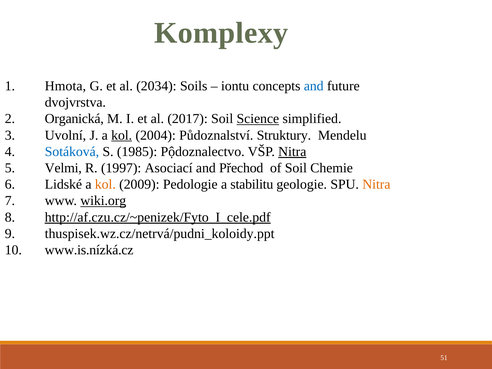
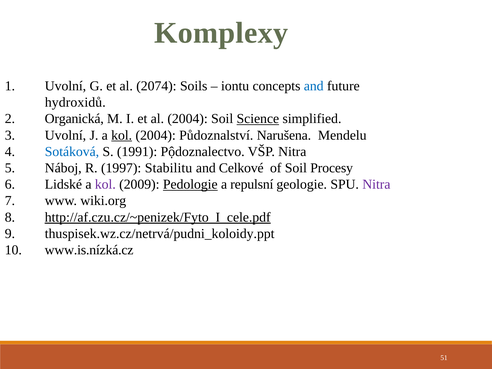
Hmota at (65, 86): Hmota -> Uvolní
2034: 2034 -> 2074
dvojvrstva: dvojvrstva -> hydroxidů
al 2017: 2017 -> 2004
Struktury: Struktury -> Narušena
1985: 1985 -> 1991
Nitra at (292, 152) underline: present -> none
Velmi: Velmi -> Náboj
Asociací: Asociací -> Stabilitu
Přechod: Přechod -> Celkové
Chemie: Chemie -> Procesy
kol at (105, 184) colour: orange -> purple
Pedologie underline: none -> present
stabilitu: stabilitu -> repulsní
Nitra at (376, 184) colour: orange -> purple
wiki.org underline: present -> none
